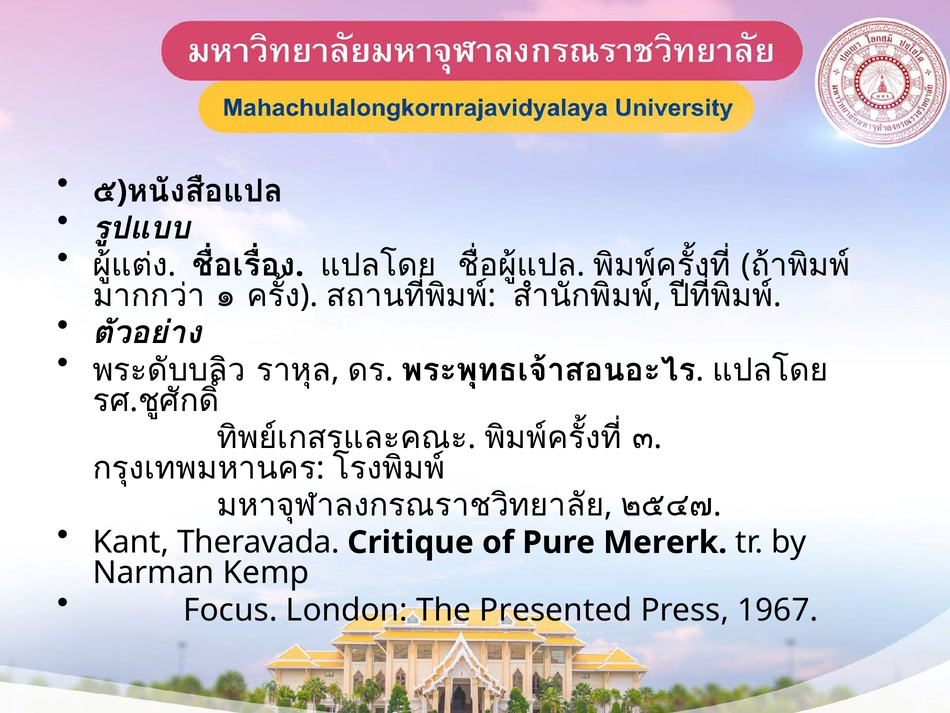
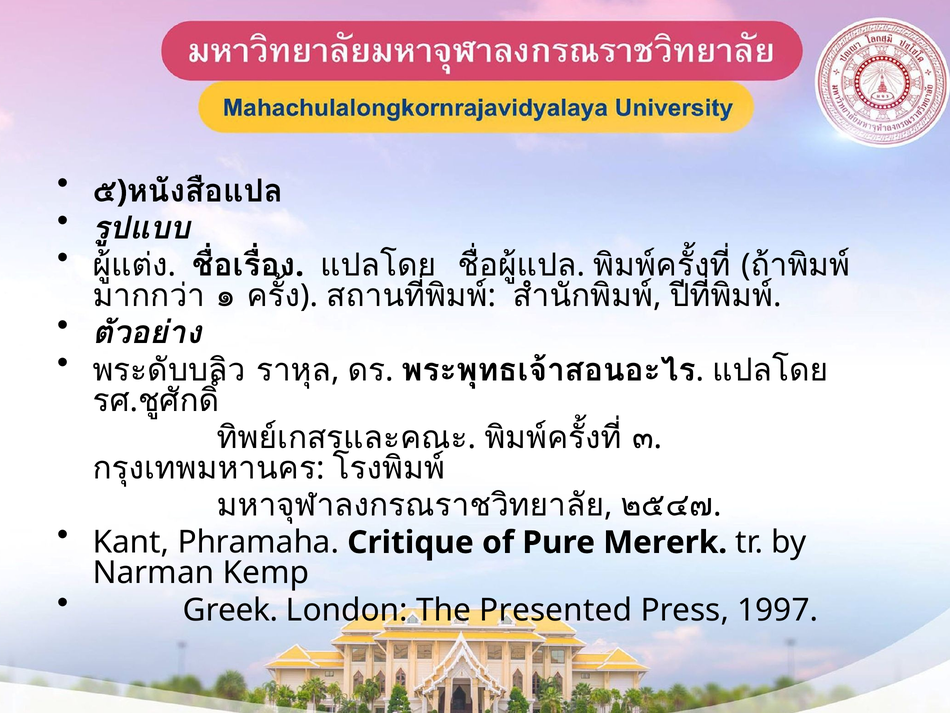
Theravada: Theravada -> Phramaha
Focus: Focus -> Greek
1967: 1967 -> 1997
